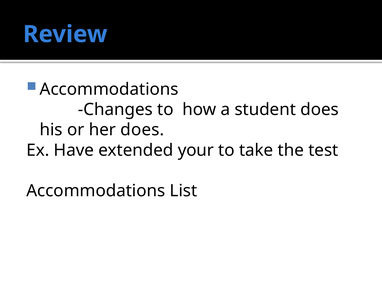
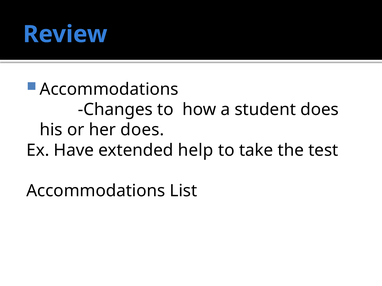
your: your -> help
